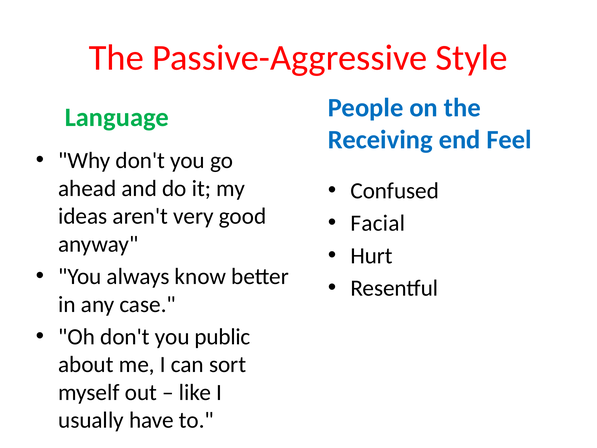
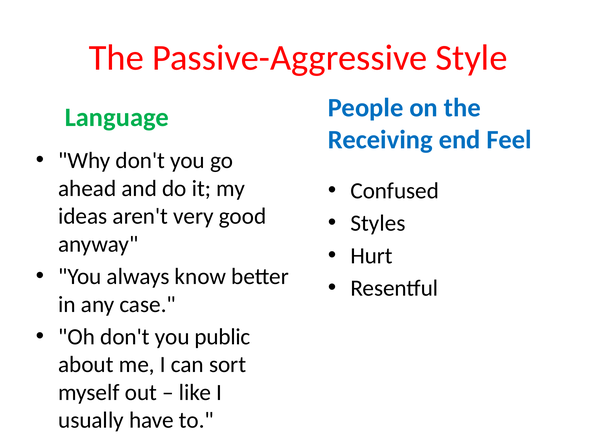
Facial: Facial -> Styles
